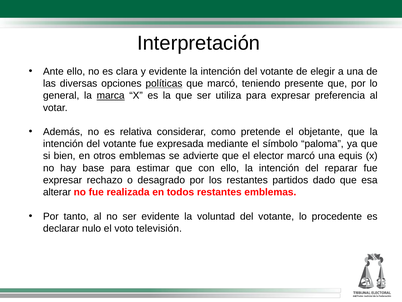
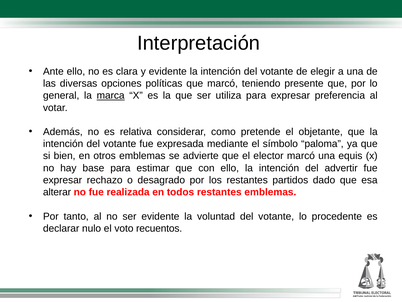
políticas underline: present -> none
reparar: reparar -> advertir
televisión: televisión -> recuentos
